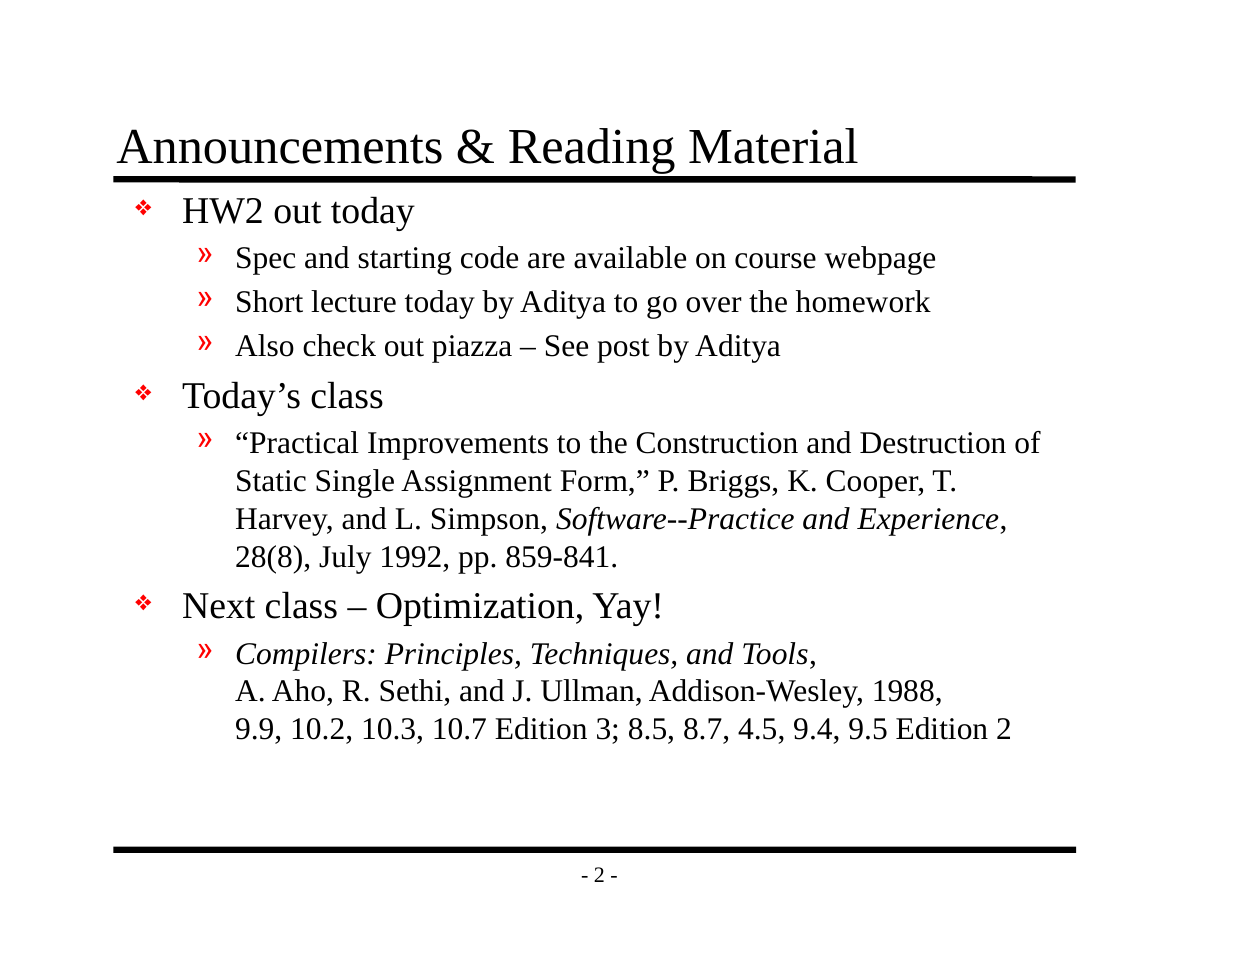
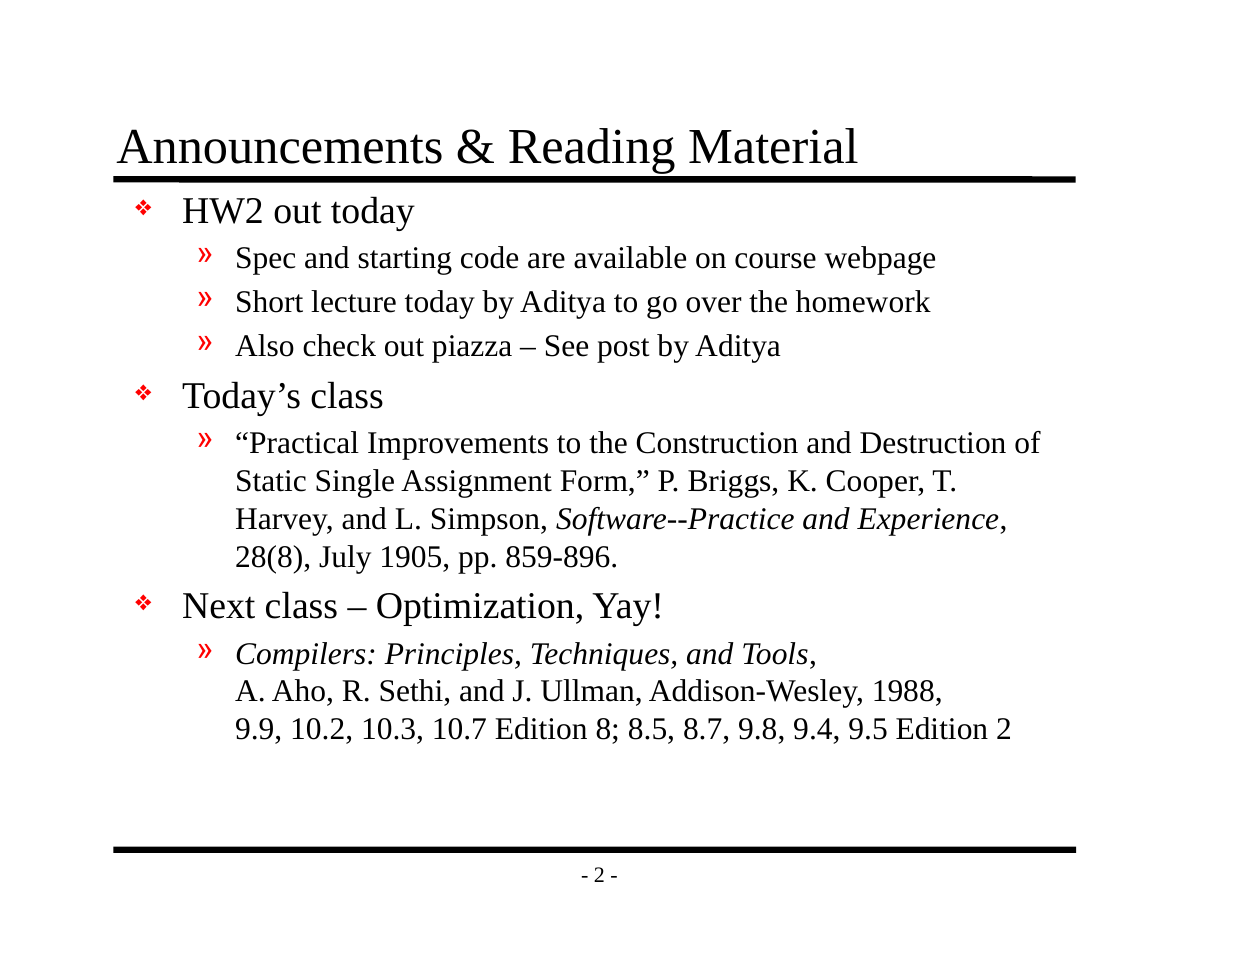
1992: 1992 -> 1905
859-841: 859-841 -> 859-896
3: 3 -> 8
4.5: 4.5 -> 9.8
